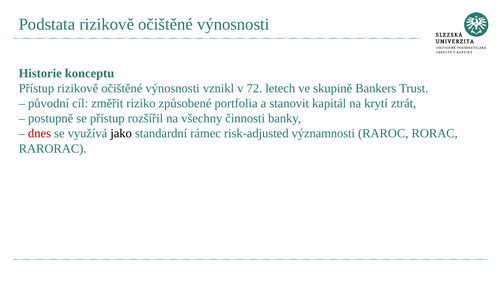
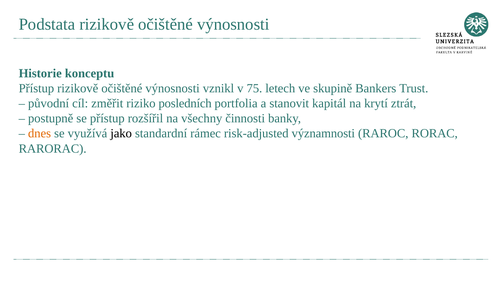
72: 72 -> 75
způsobené: způsobené -> posledních
dnes colour: red -> orange
